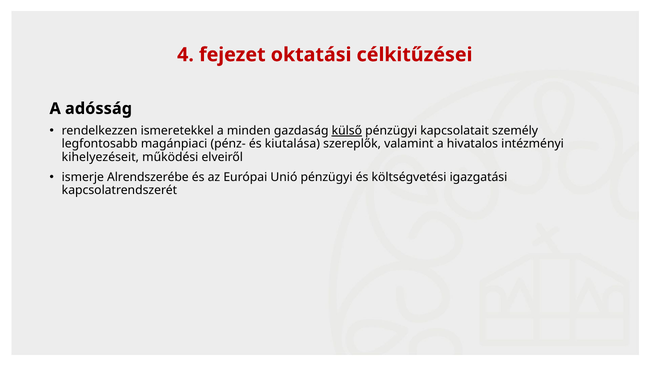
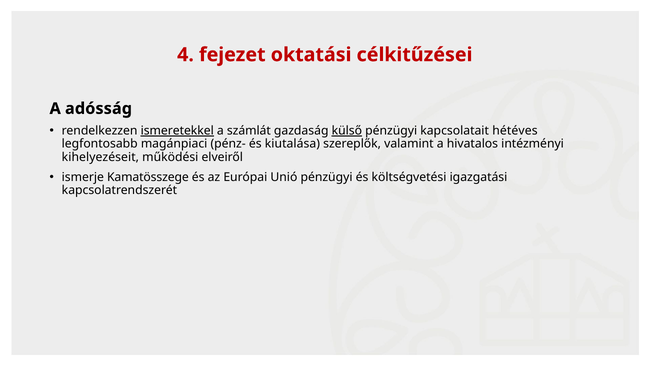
ismeretekkel underline: none -> present
minden: minden -> számlát
személy: személy -> hétéves
Alrendszerébe: Alrendszerébe -> Kamatösszege
